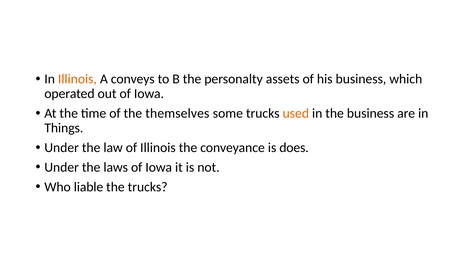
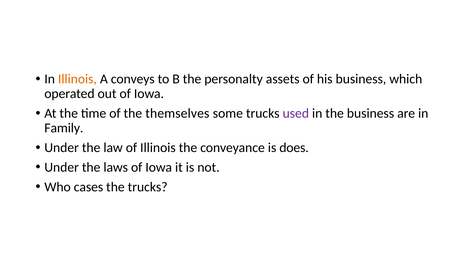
used colour: orange -> purple
Things: Things -> Family
liable: liable -> cases
